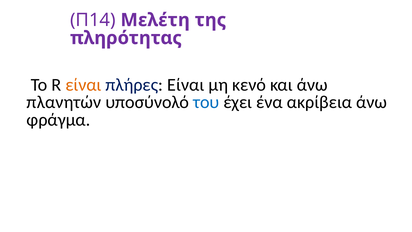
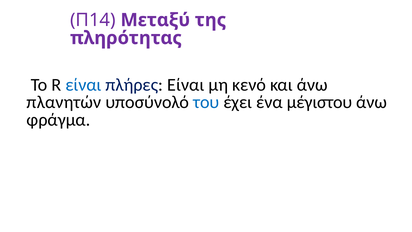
Μελέτη: Μελέτη -> Μεταξύ
είναι at (83, 85) colour: orange -> blue
ακρίβεια: ακρίβεια -> μέγιστου
